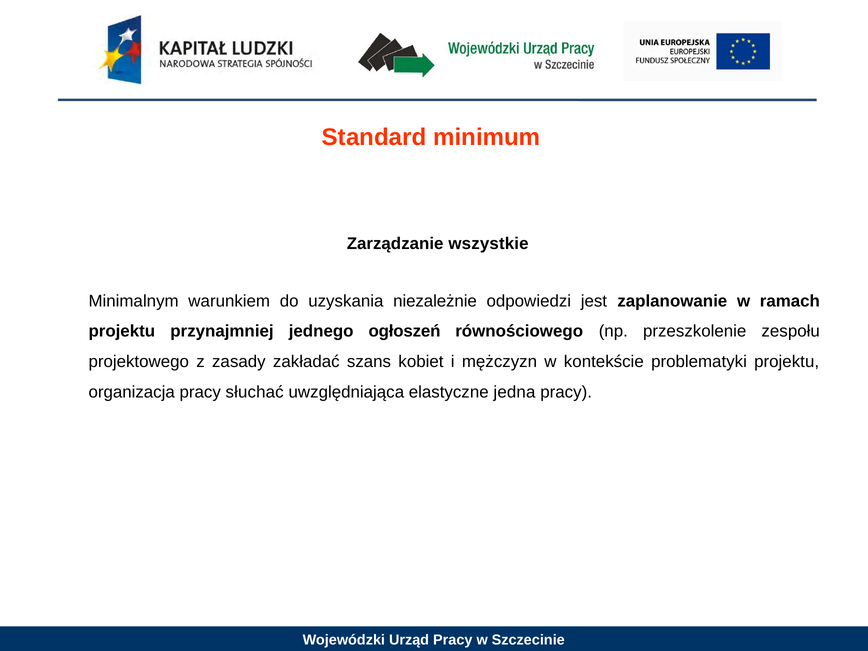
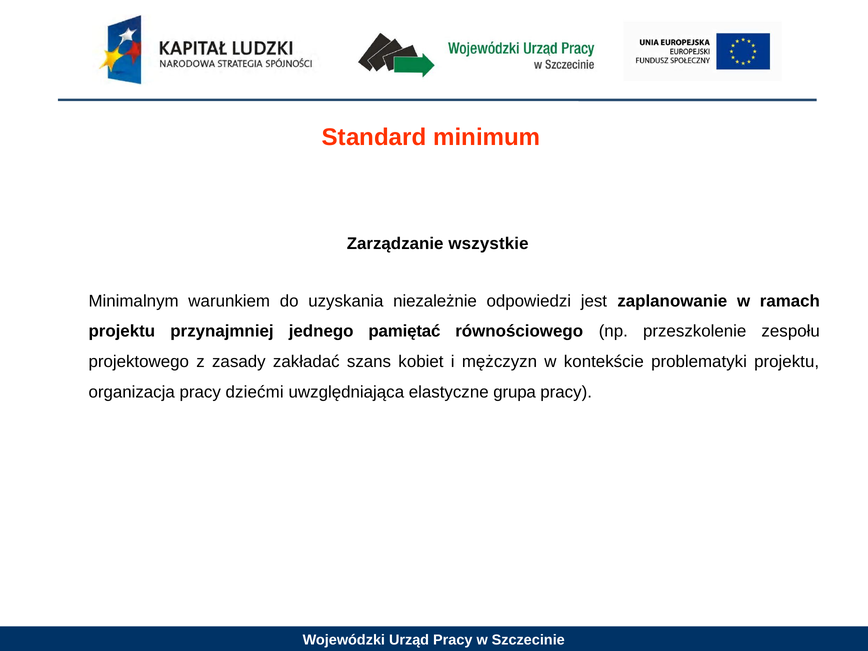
ogłoszeń: ogłoszeń -> pamiętać
słuchać: słuchać -> dziećmi
jedna: jedna -> grupa
